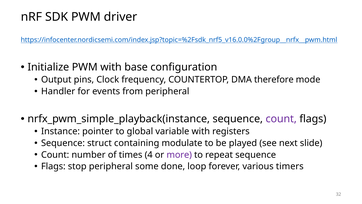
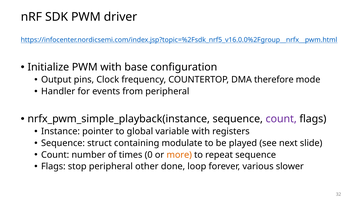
4: 4 -> 0
more colour: purple -> orange
some: some -> other
timers: timers -> slower
